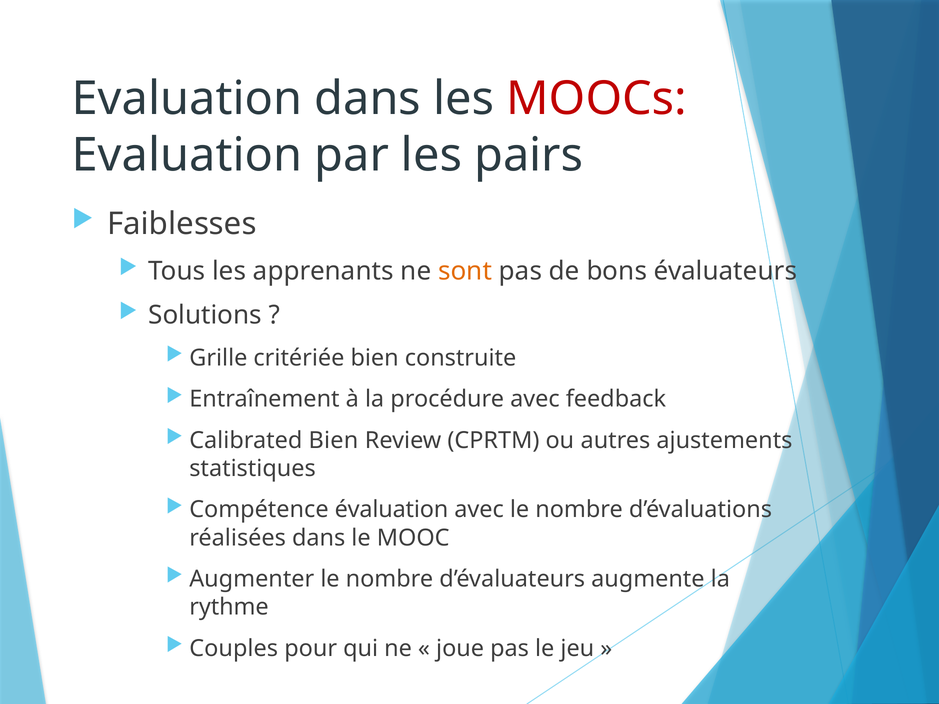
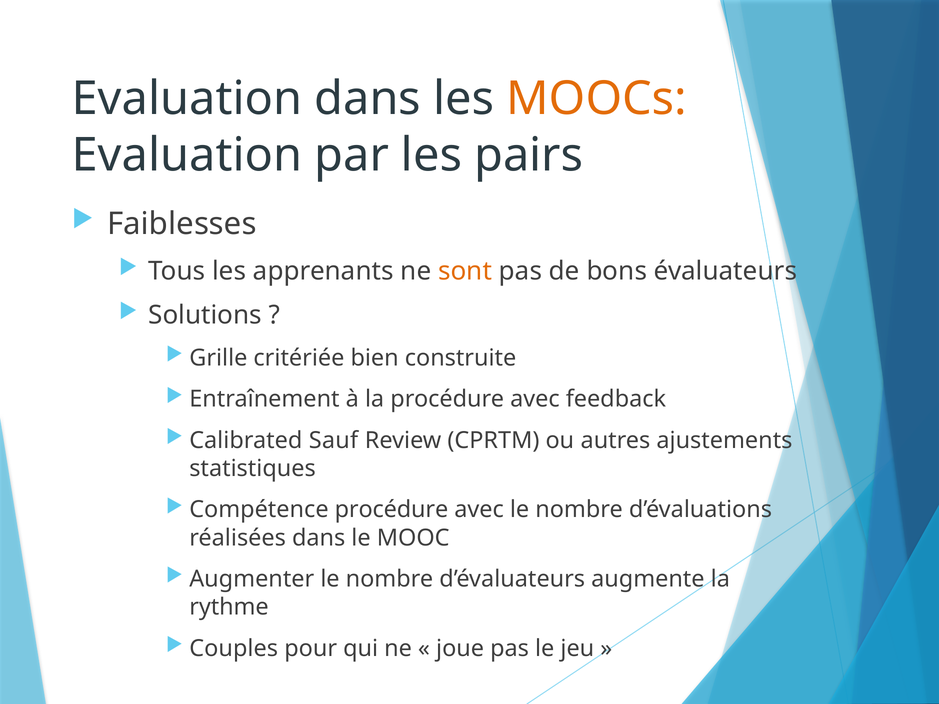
MOOCs colour: red -> orange
Calibrated Bien: Bien -> Sauf
Compétence évaluation: évaluation -> procédure
